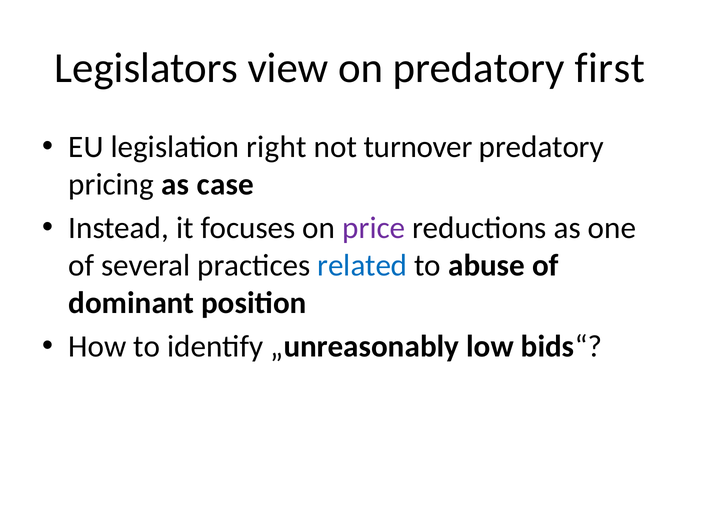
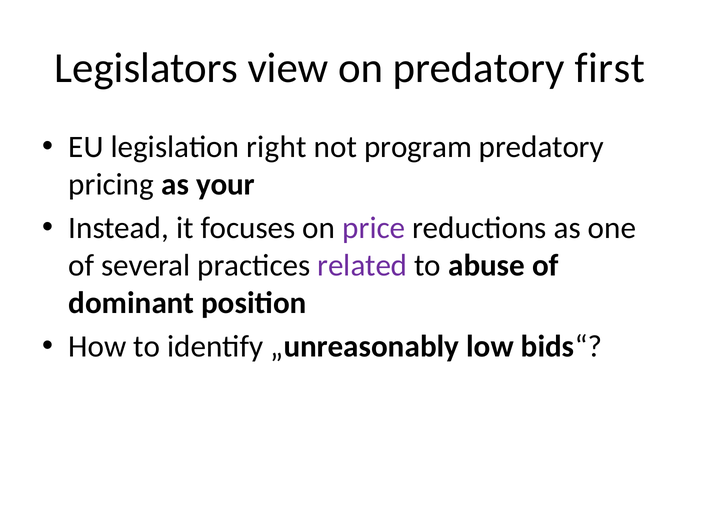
turnover: turnover -> program
case: case -> your
related colour: blue -> purple
